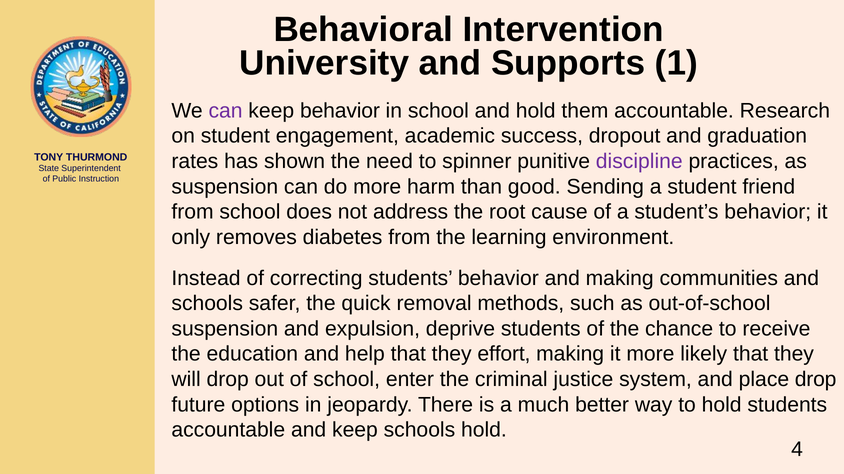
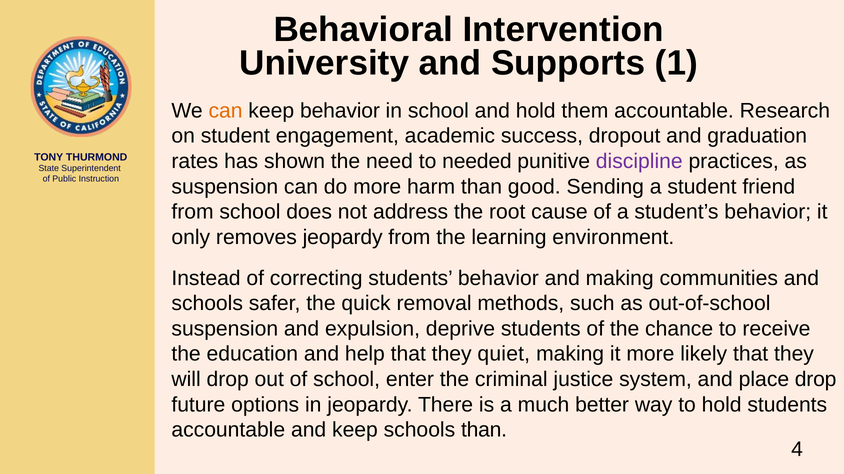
can at (226, 111) colour: purple -> orange
spinner: spinner -> needed
removes diabetes: diabetes -> jeopardy
effort: effort -> quiet
schools hold: hold -> than
